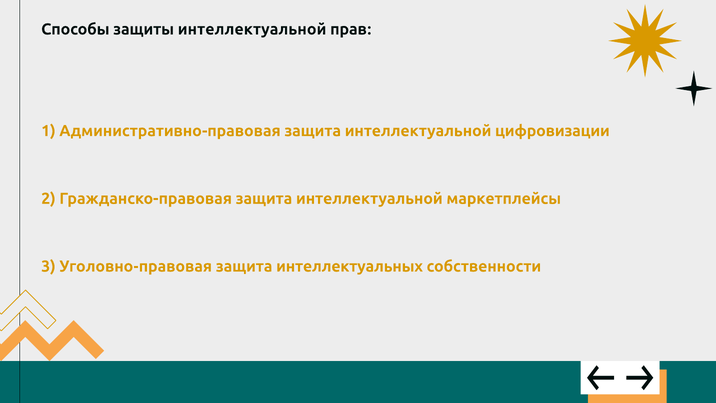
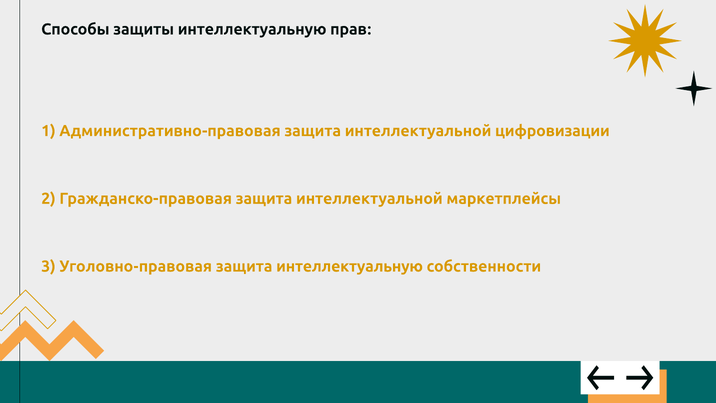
защиты интеллектуальной: интеллектуальной -> интеллектуальную
защита интеллектуальных: интеллектуальных -> интеллектуальную
